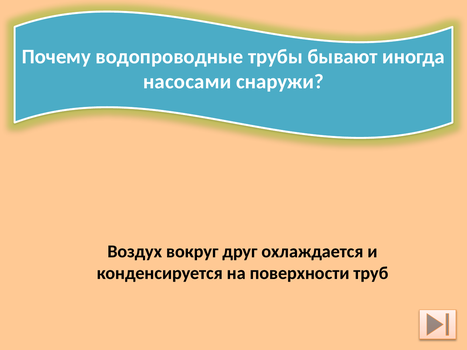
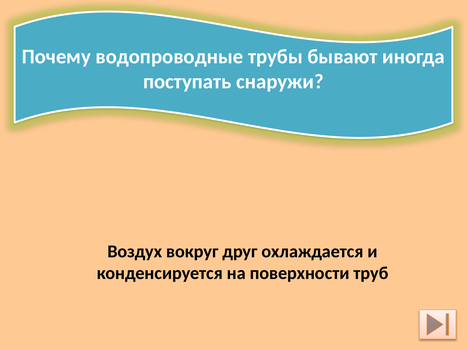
насосами: насосами -> поступать
